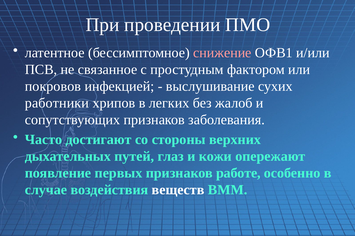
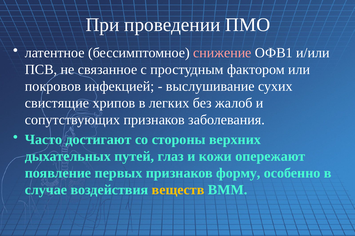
работники: работники -> свистящие
работе: работе -> форму
веществ colour: white -> yellow
